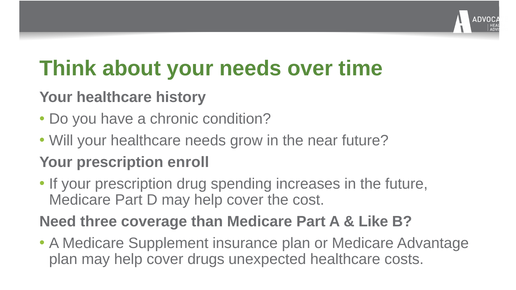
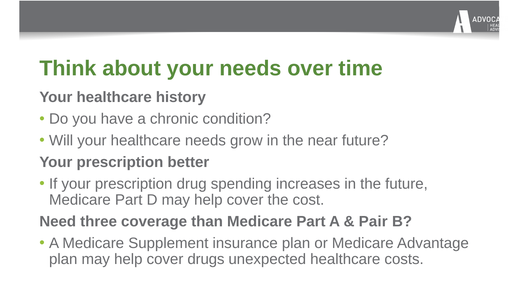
enroll: enroll -> better
Like: Like -> Pair
